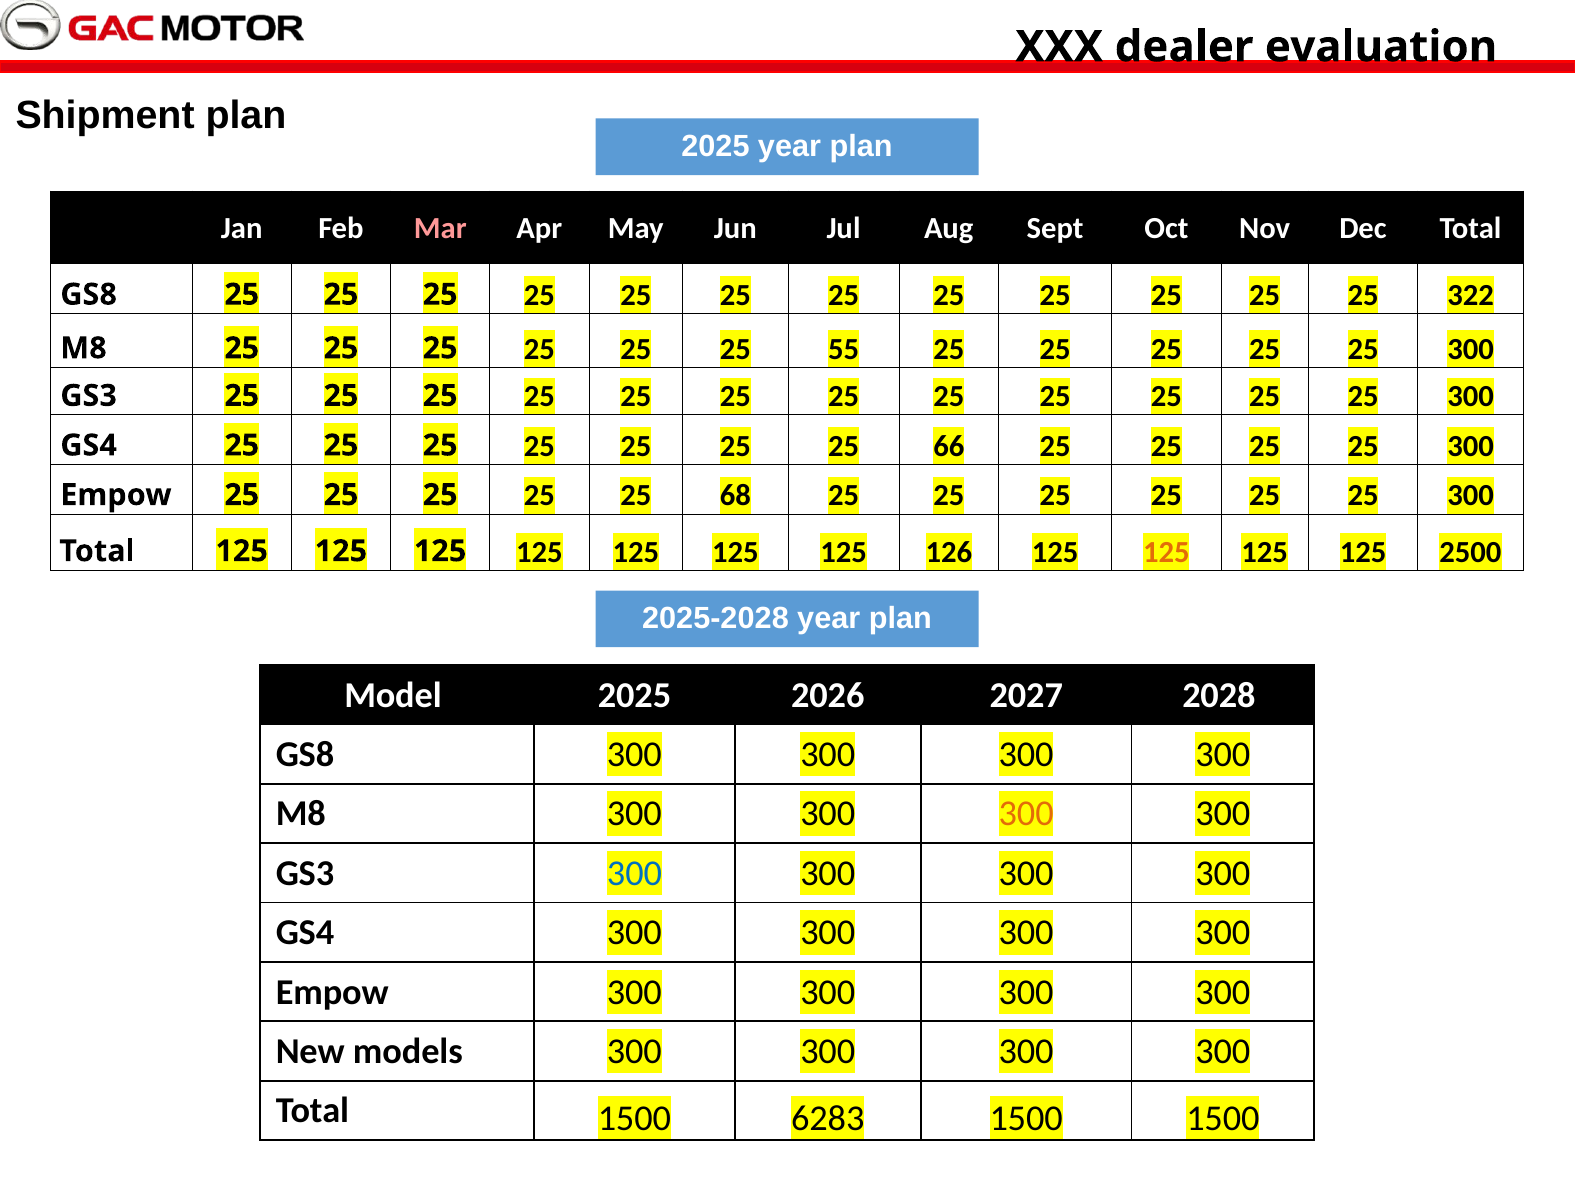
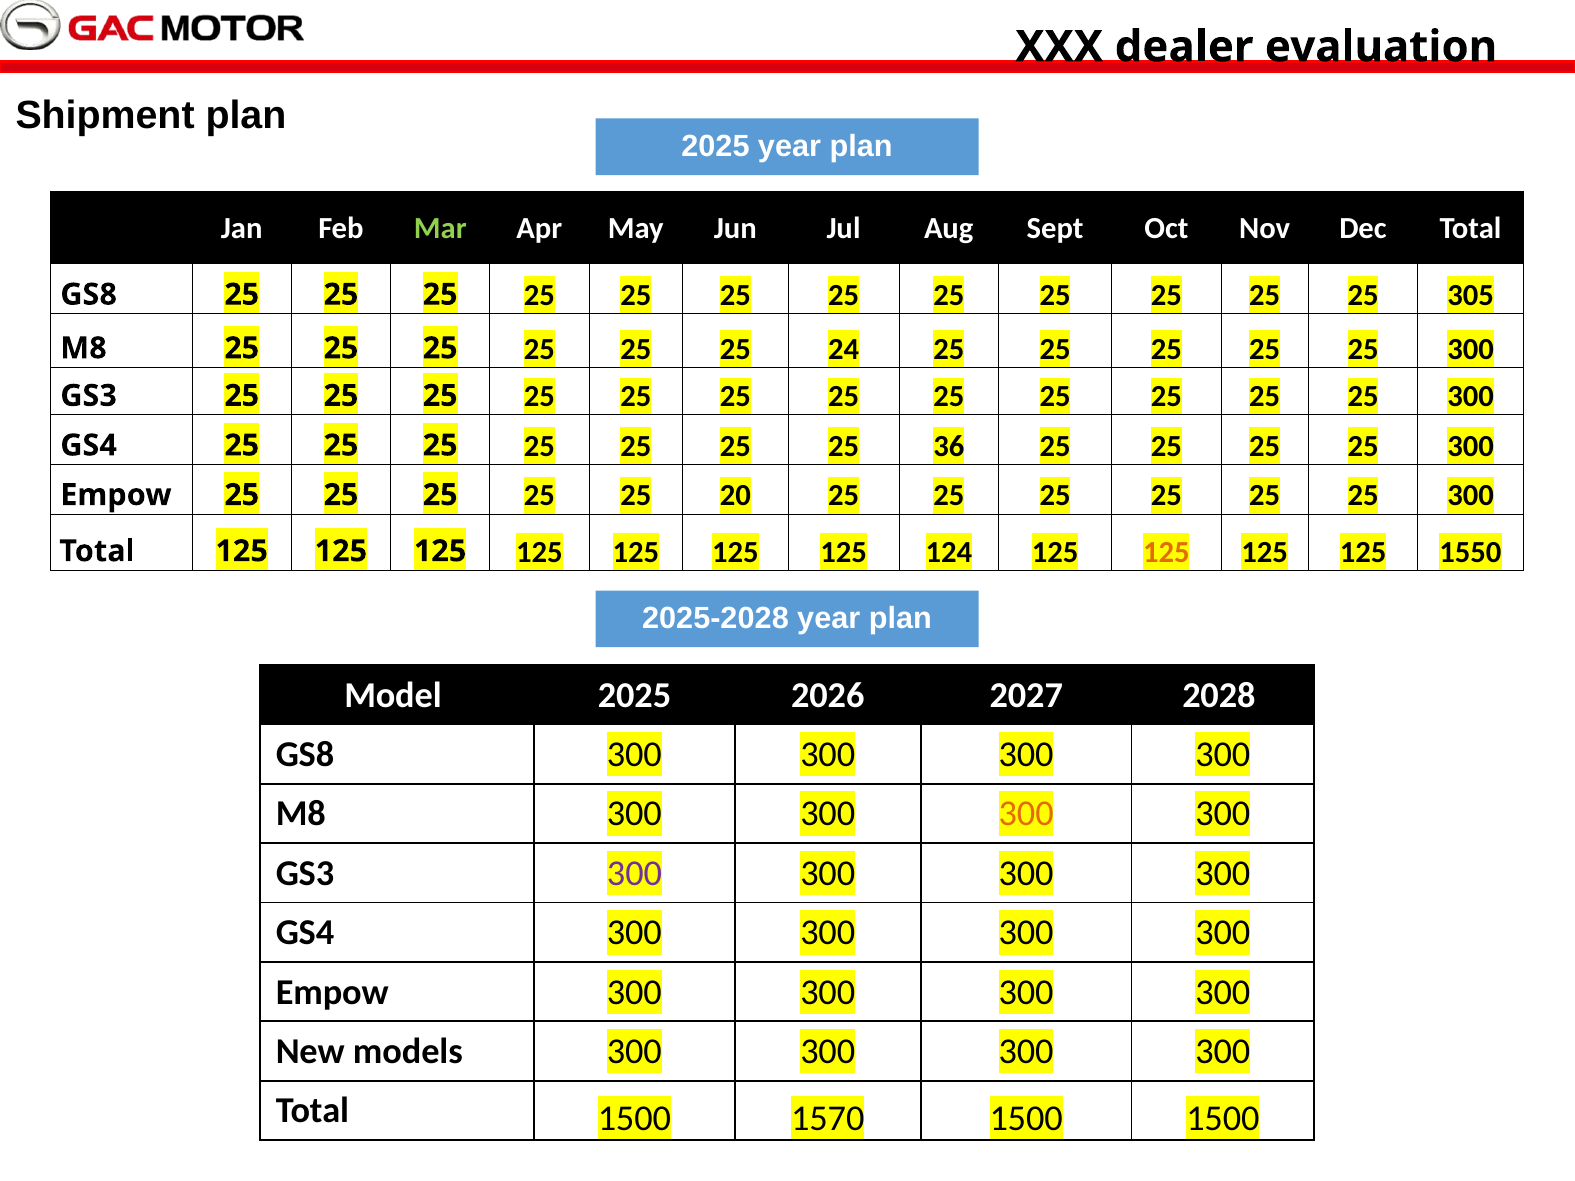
Mar colour: pink -> light green
322: 322 -> 305
55: 55 -> 24
66: 66 -> 36
68: 68 -> 20
126: 126 -> 124
2500: 2500 -> 1550
300 at (634, 874) colour: blue -> purple
6283: 6283 -> 1570
